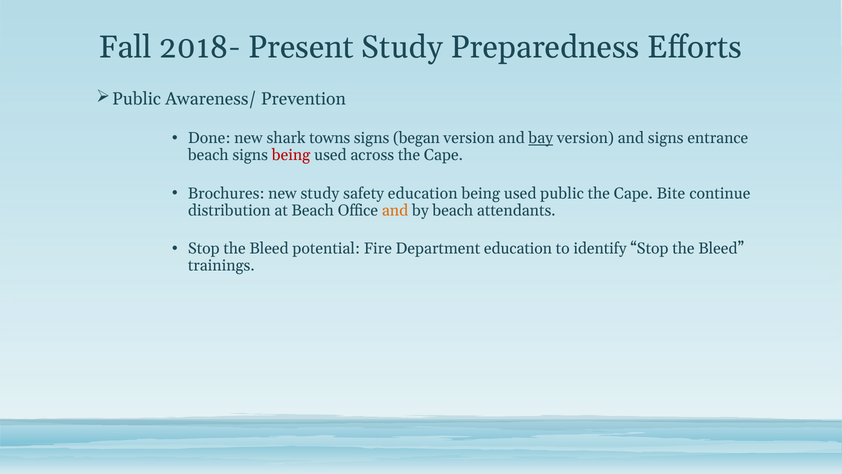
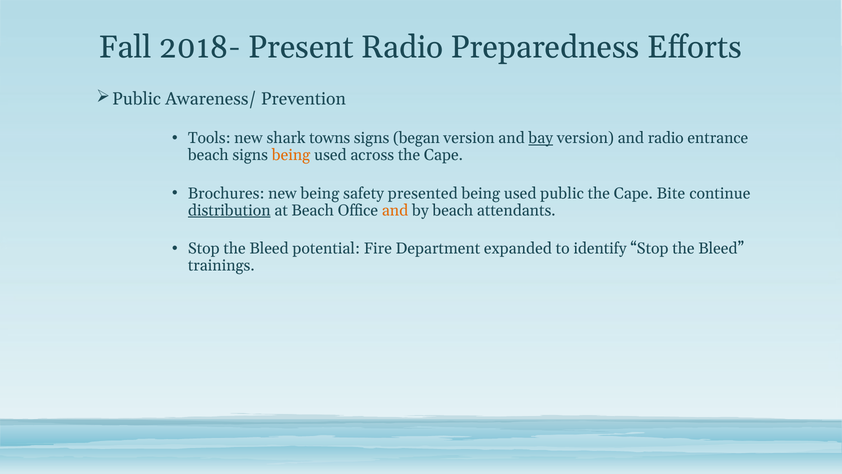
Present Study: Study -> Radio
Done: Done -> Tools
and signs: signs -> radio
being at (291, 155) colour: red -> orange
new study: study -> being
safety education: education -> presented
distribution underline: none -> present
Department education: education -> expanded
